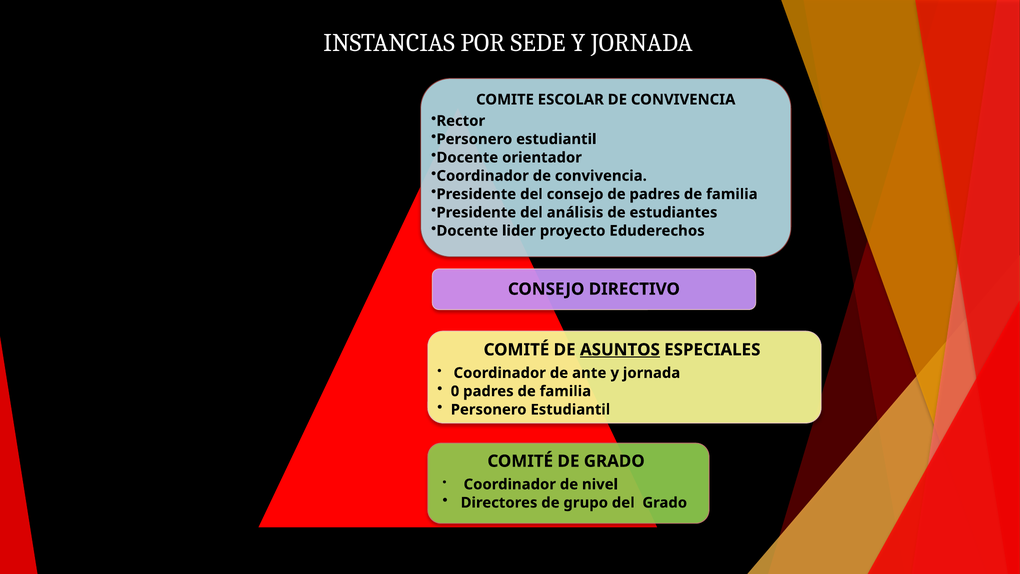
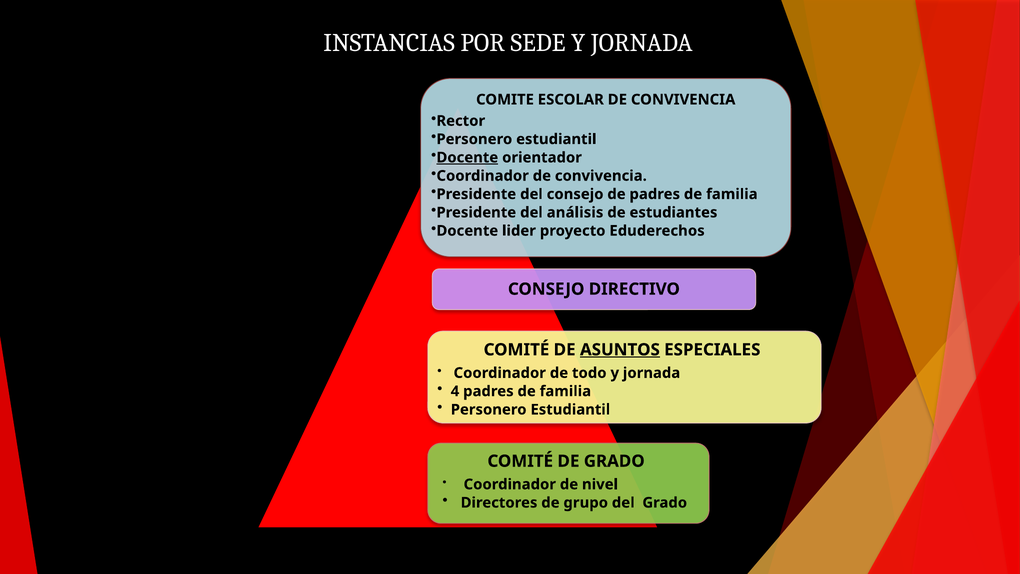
Docente at (467, 157) underline: none -> present
ante: ante -> todo
0: 0 -> 4
